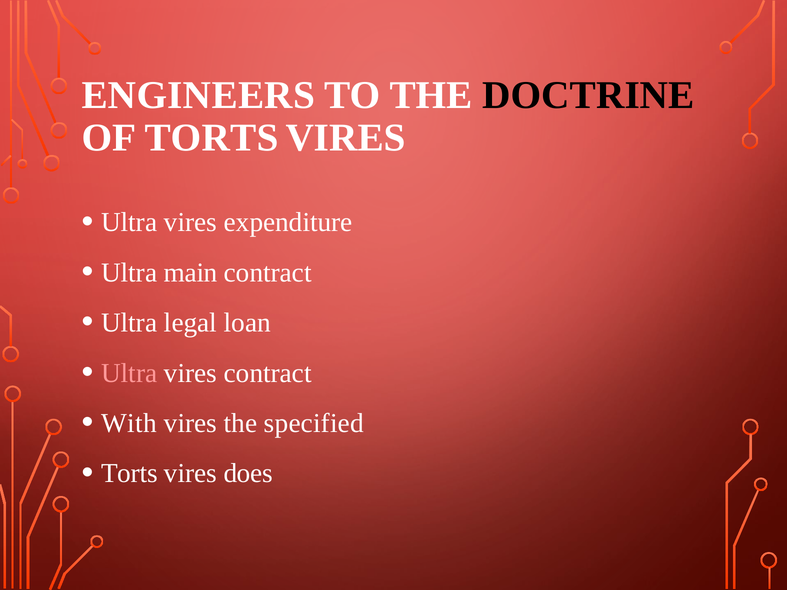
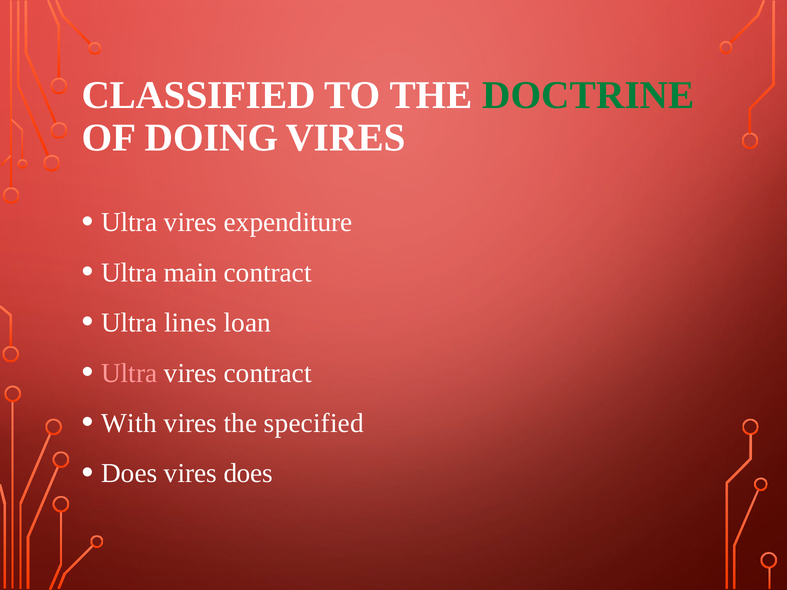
ENGINEERS: ENGINEERS -> CLASSIFIED
DOCTRINE colour: black -> green
OF TORTS: TORTS -> DOING
legal: legal -> lines
Torts at (129, 474): Torts -> Does
